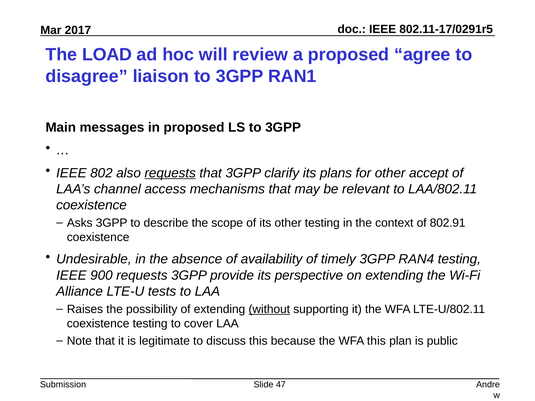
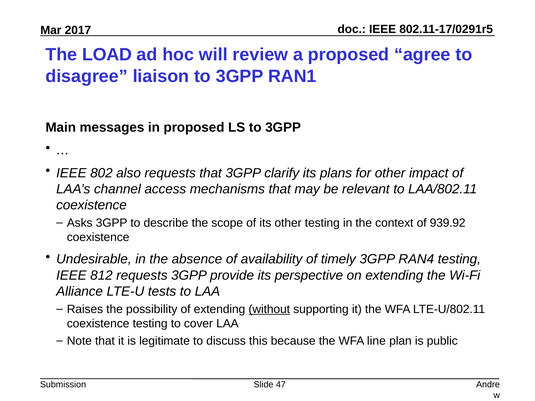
requests at (170, 173) underline: present -> none
accept: accept -> impact
802.91: 802.91 -> 939.92
900: 900 -> 812
WFA this: this -> line
